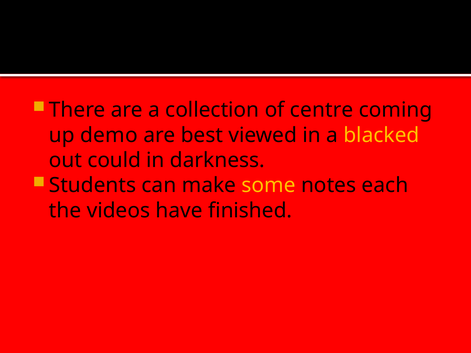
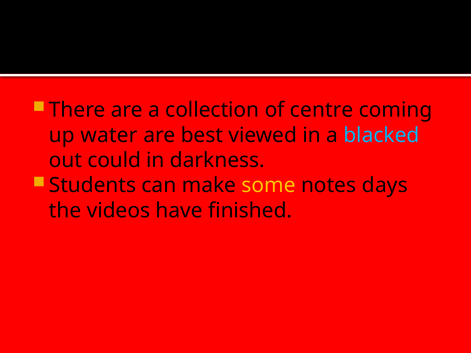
demo: demo -> water
blacked colour: yellow -> light blue
each: each -> days
